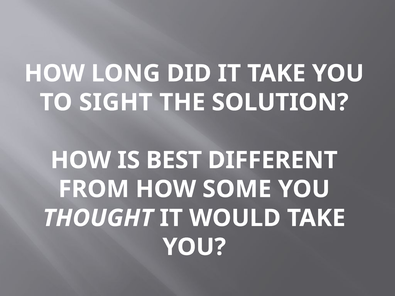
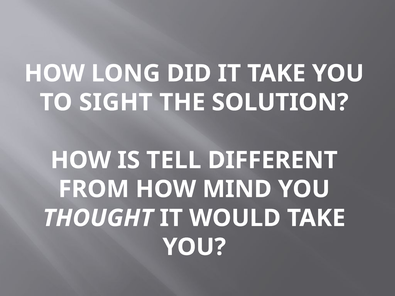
BEST: BEST -> TELL
SOME: SOME -> MIND
